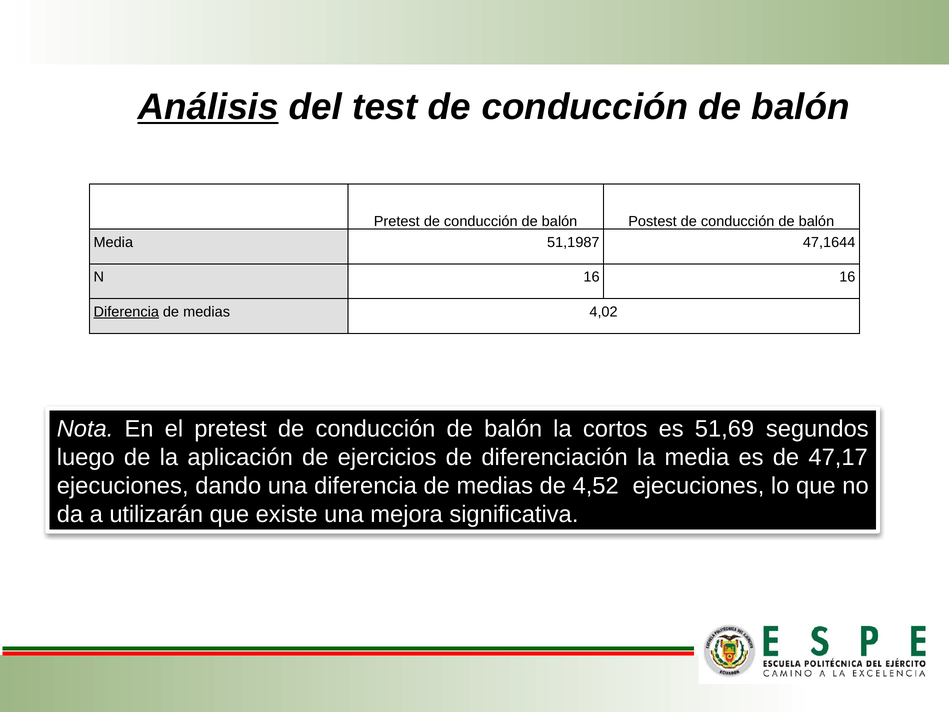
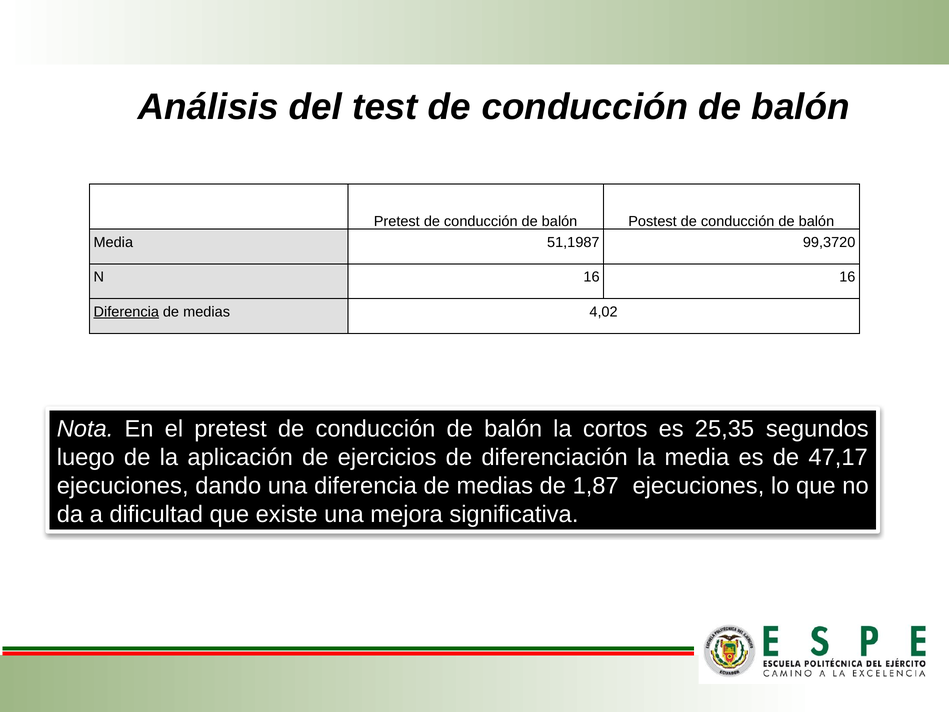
Análisis underline: present -> none
47,1644: 47,1644 -> 99,3720
51,69: 51,69 -> 25,35
4,52: 4,52 -> 1,87
utilizarán: utilizarán -> dificultad
